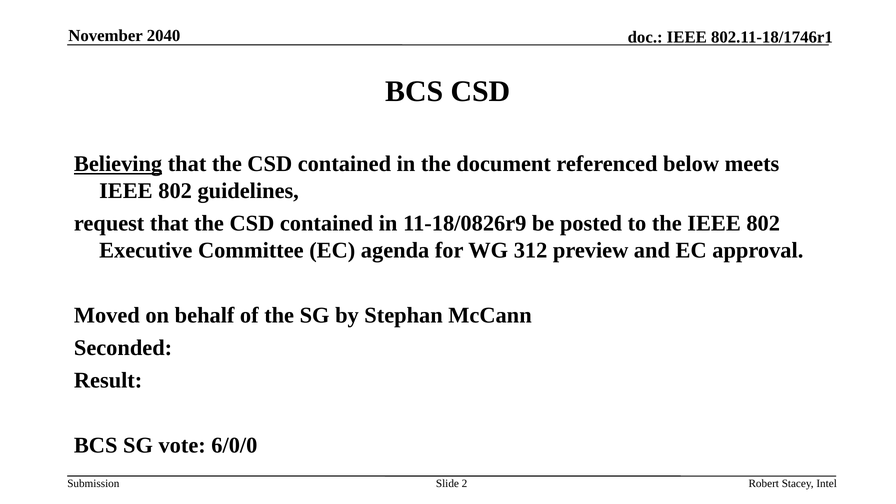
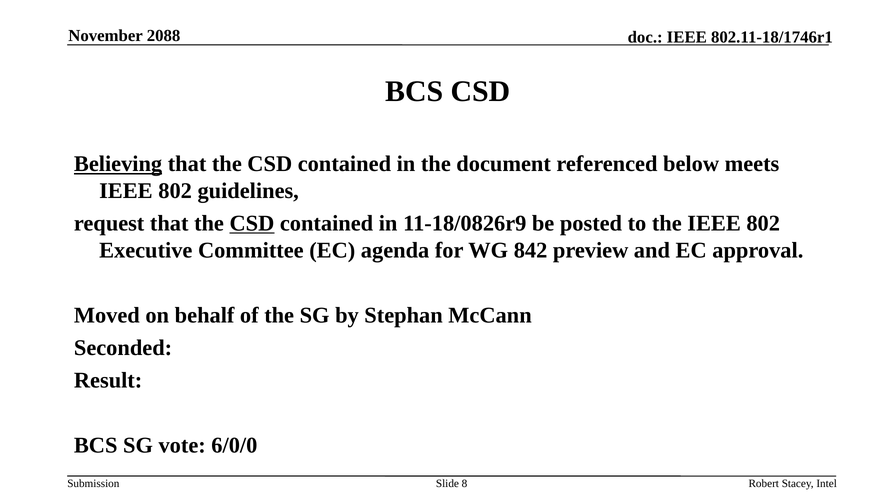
2040: 2040 -> 2088
CSD at (252, 223) underline: none -> present
312: 312 -> 842
2: 2 -> 8
